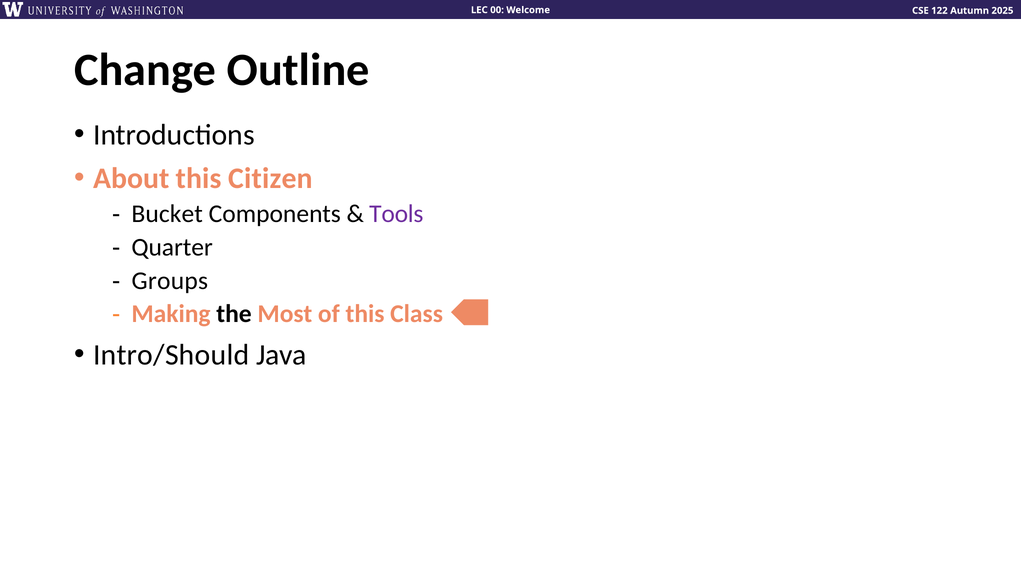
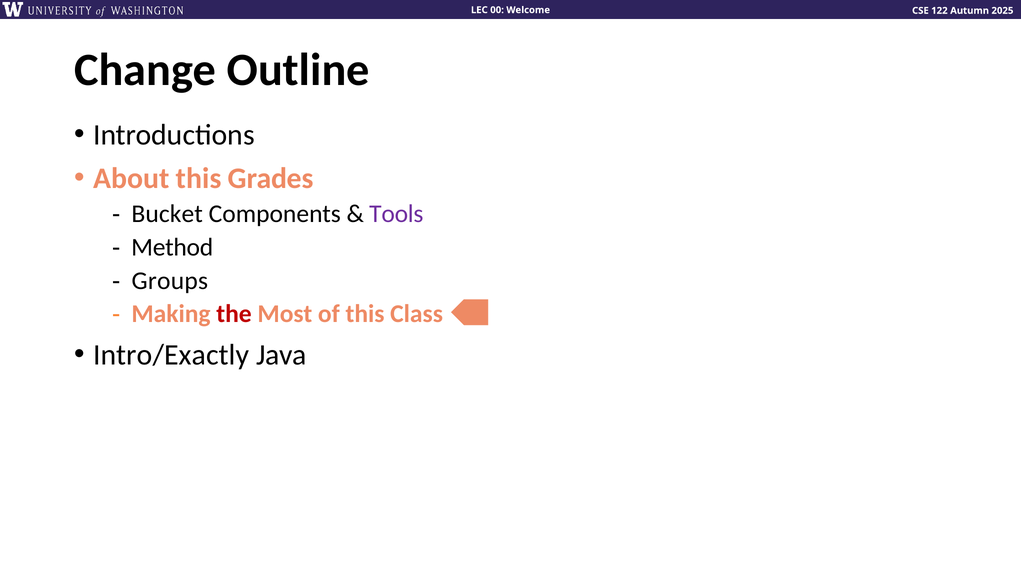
Citizen: Citizen -> Grades
Quarter: Quarter -> Method
the colour: black -> red
Intro/Should: Intro/Should -> Intro/Exactly
